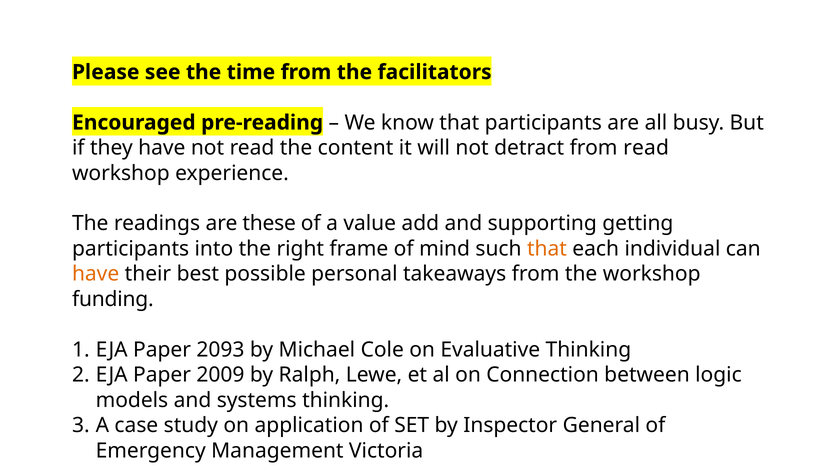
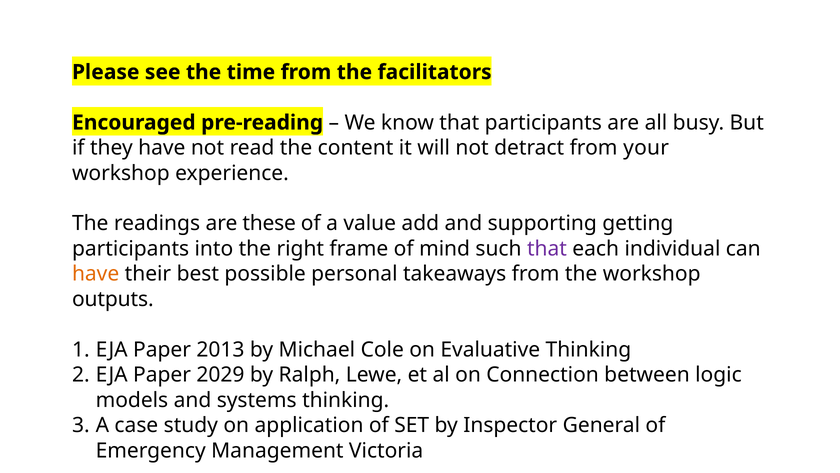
from read: read -> your
that at (547, 248) colour: orange -> purple
funding: funding -> outputs
2093: 2093 -> 2013
2009: 2009 -> 2029
